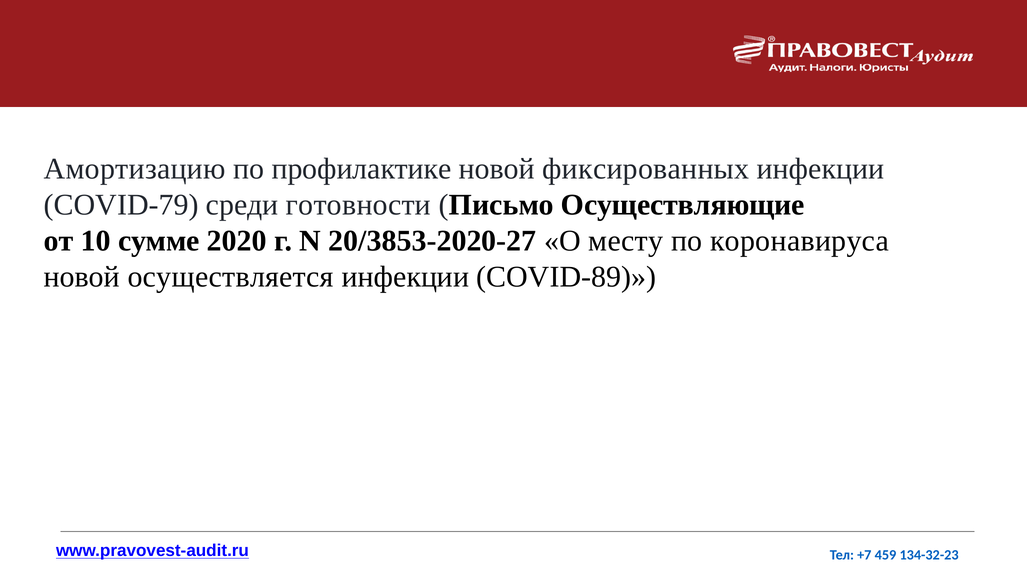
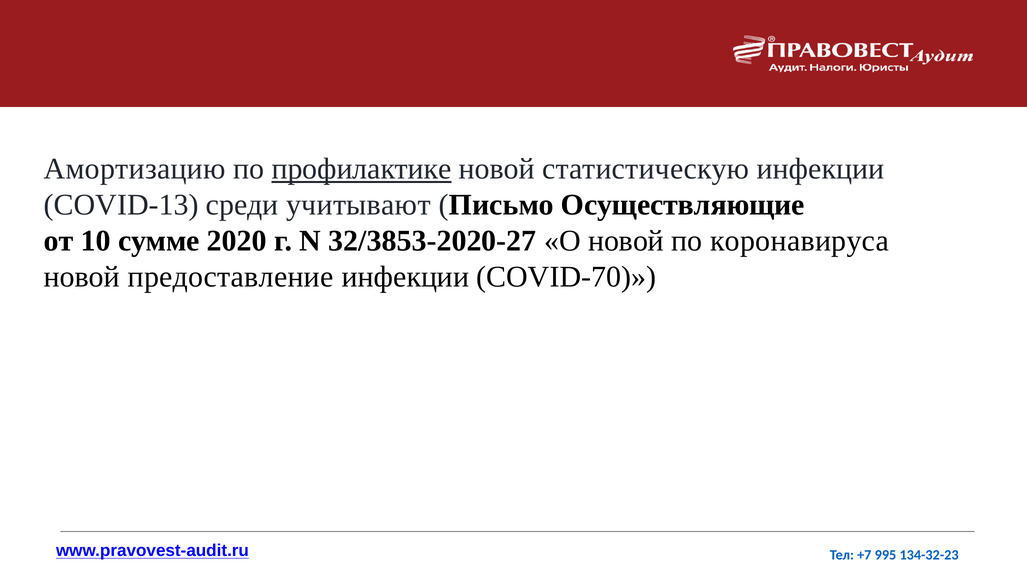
профилактике underline: none -> present
фиксированных: фиксированных -> статистическую
COVID-79: COVID-79 -> COVID-13
готовности: готовности -> учитывают
20/3853-2020-27: 20/3853-2020-27 -> 32/3853-2020-27
О месту: месту -> новой
осуществляется: осуществляется -> предоставление
COVID-89: COVID-89 -> COVID-70
459: 459 -> 995
